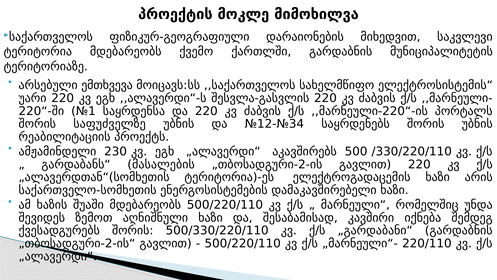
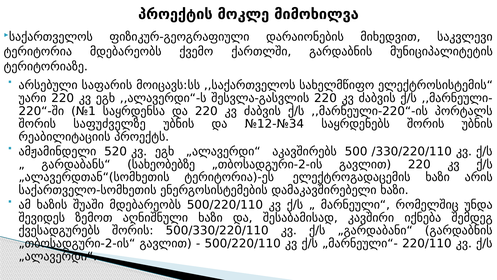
ემთხვევა: ემთხვევა -> საფარის
230: 230 -> 520
მასალების: მასალების -> სახეობებზე
